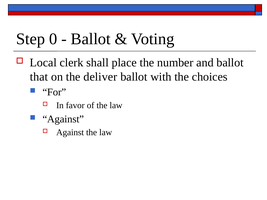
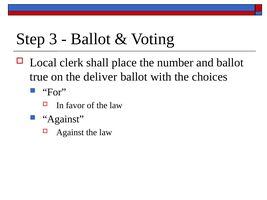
0: 0 -> 3
that: that -> true
